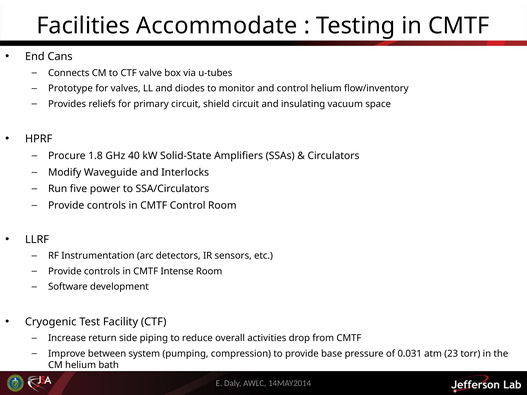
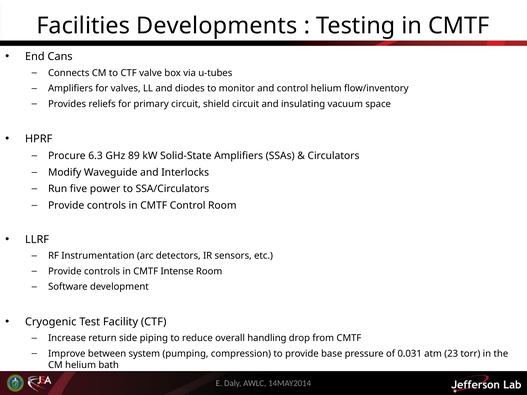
Accommodate: Accommodate -> Developments
Prototype at (70, 89): Prototype -> Amplifiers
1.8: 1.8 -> 6.3
40: 40 -> 89
activities: activities -> handling
